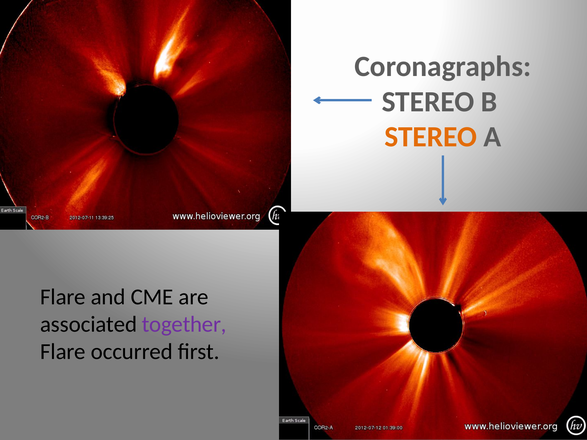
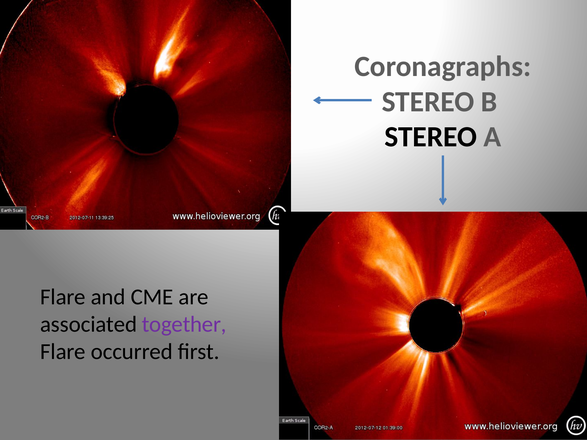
STEREO at (431, 137) colour: orange -> black
